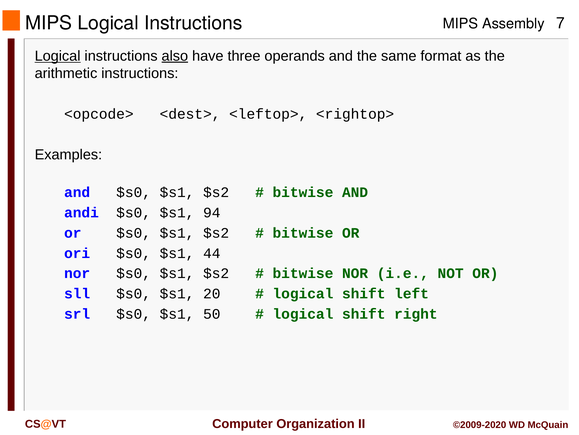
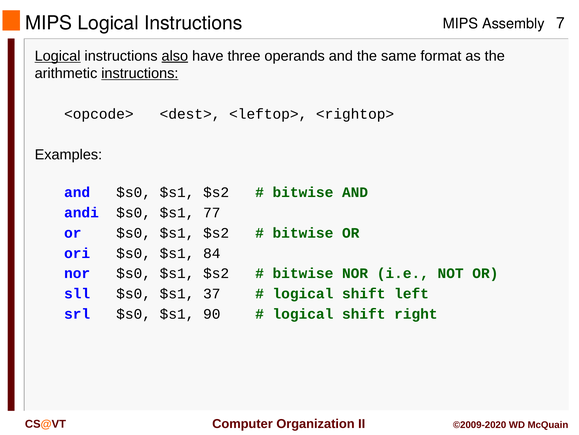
instructions at (140, 73) underline: none -> present
94: 94 -> 77
44: 44 -> 84
20: 20 -> 37
50: 50 -> 90
